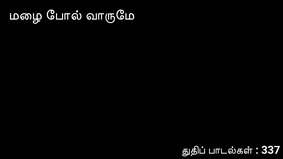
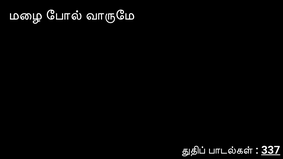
337 underline: none -> present
